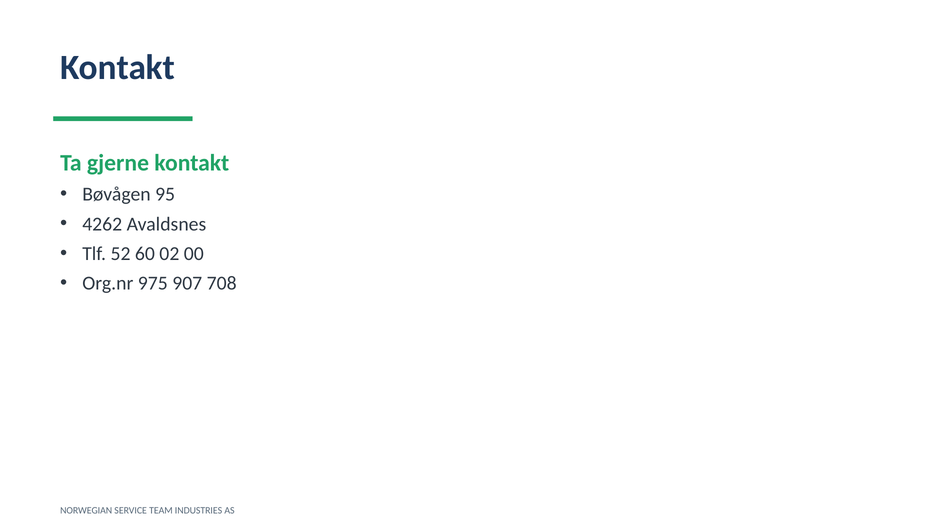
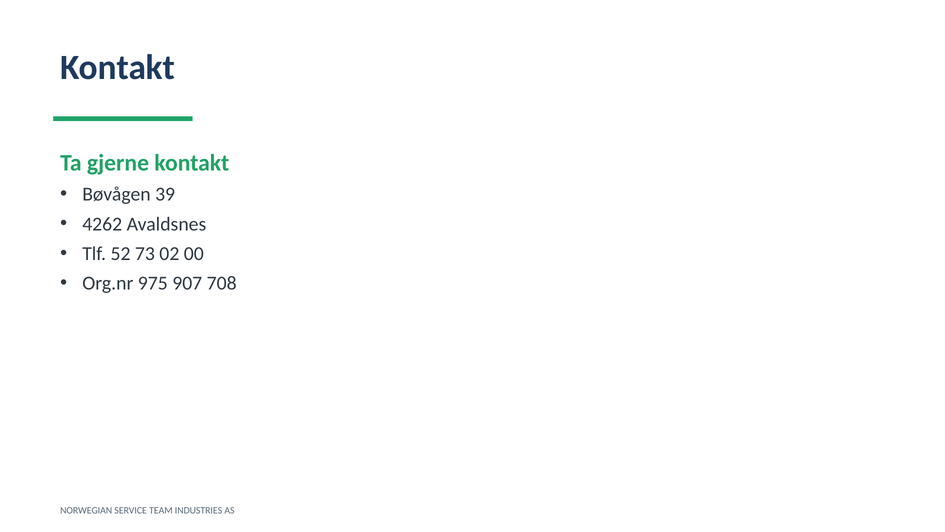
95: 95 -> 39
60: 60 -> 73
